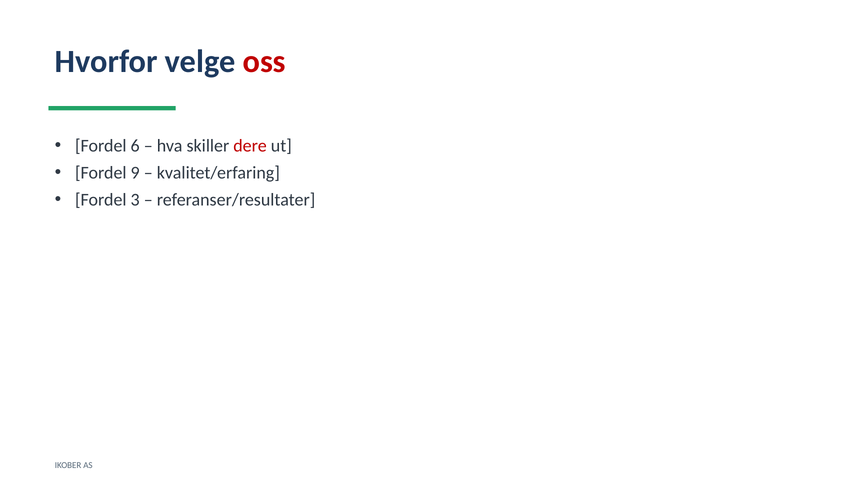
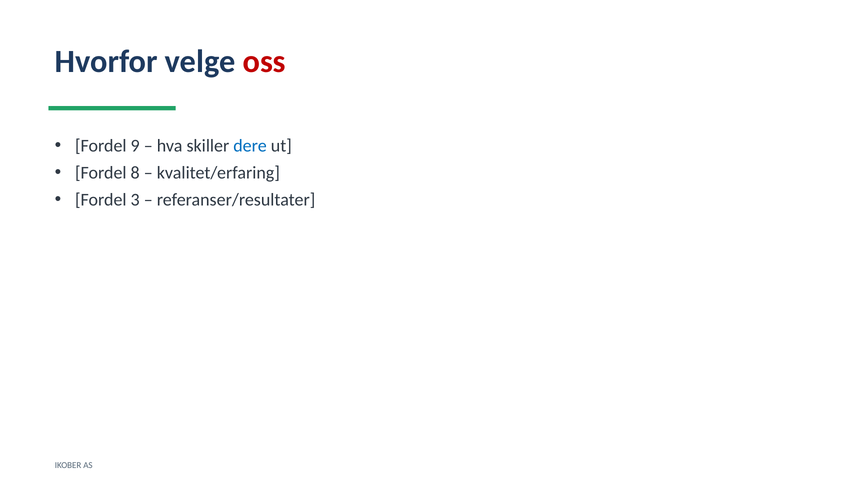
6: 6 -> 9
dere colour: red -> blue
9: 9 -> 8
